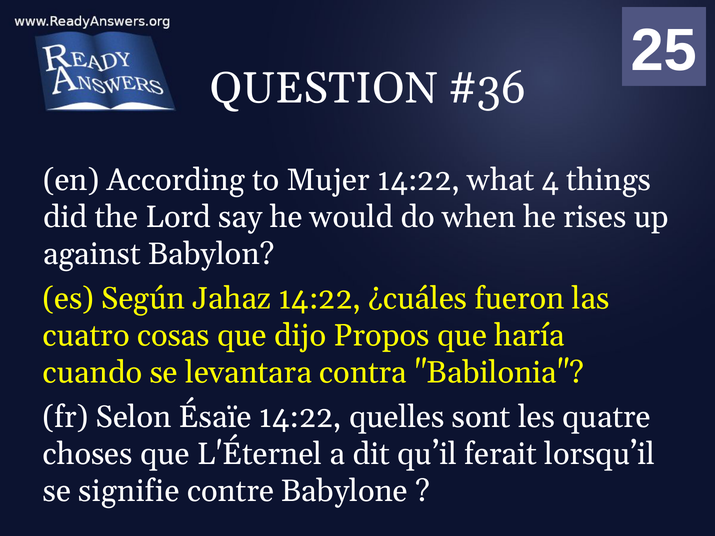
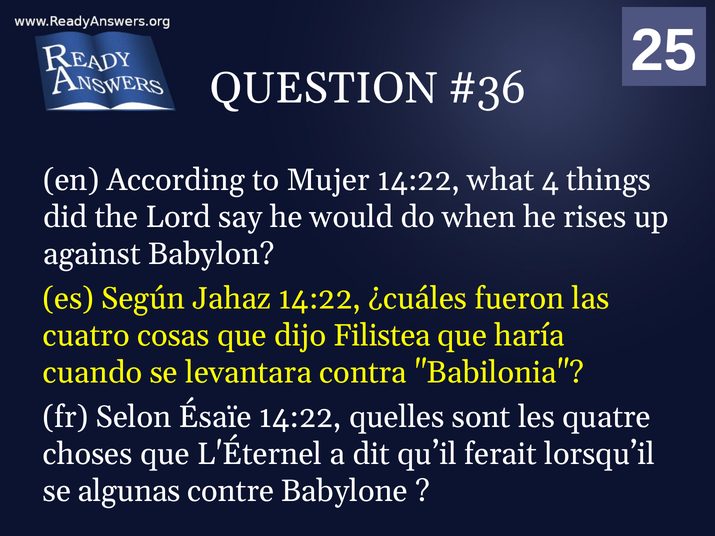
Propos: Propos -> Filistea
signifie: signifie -> algunas
